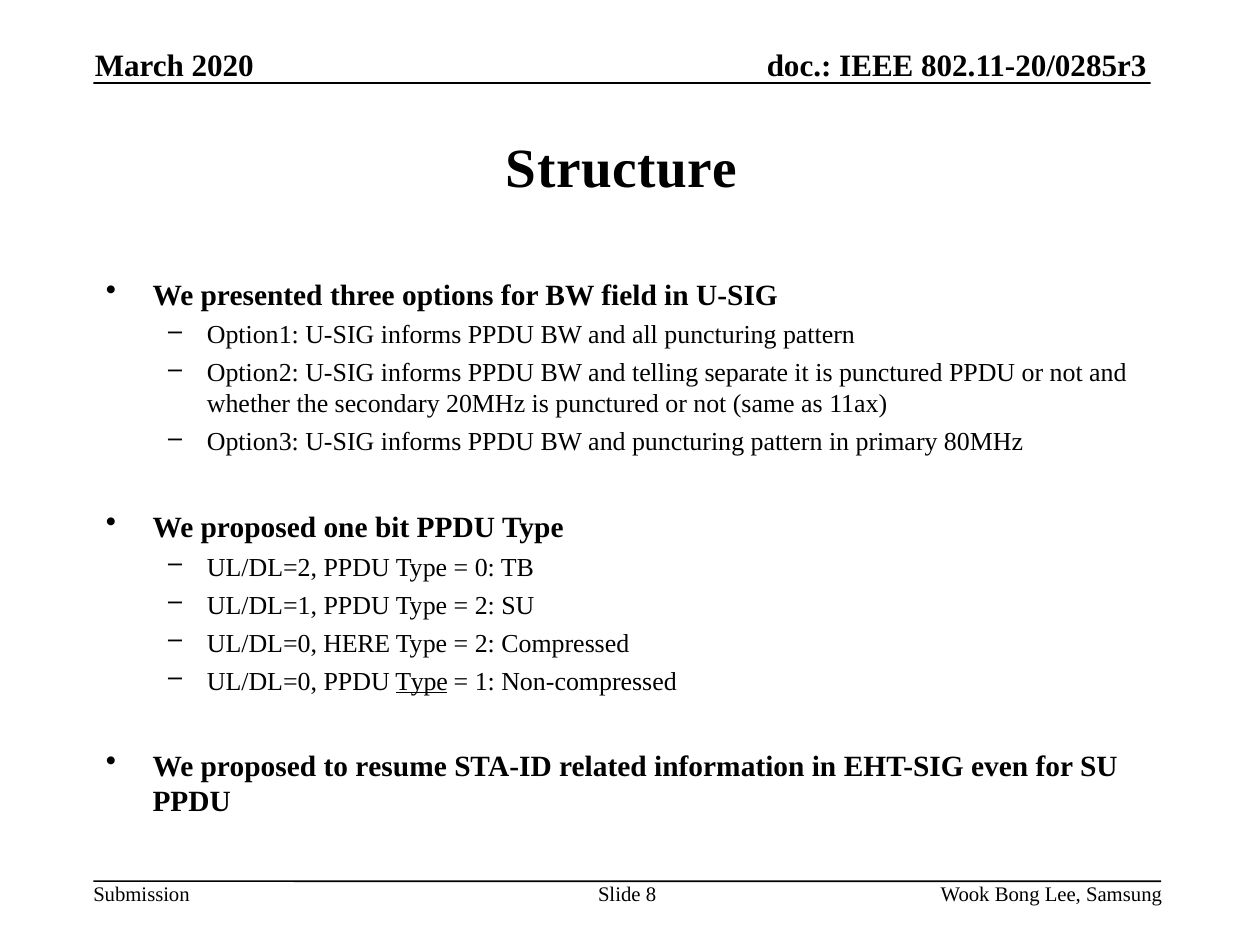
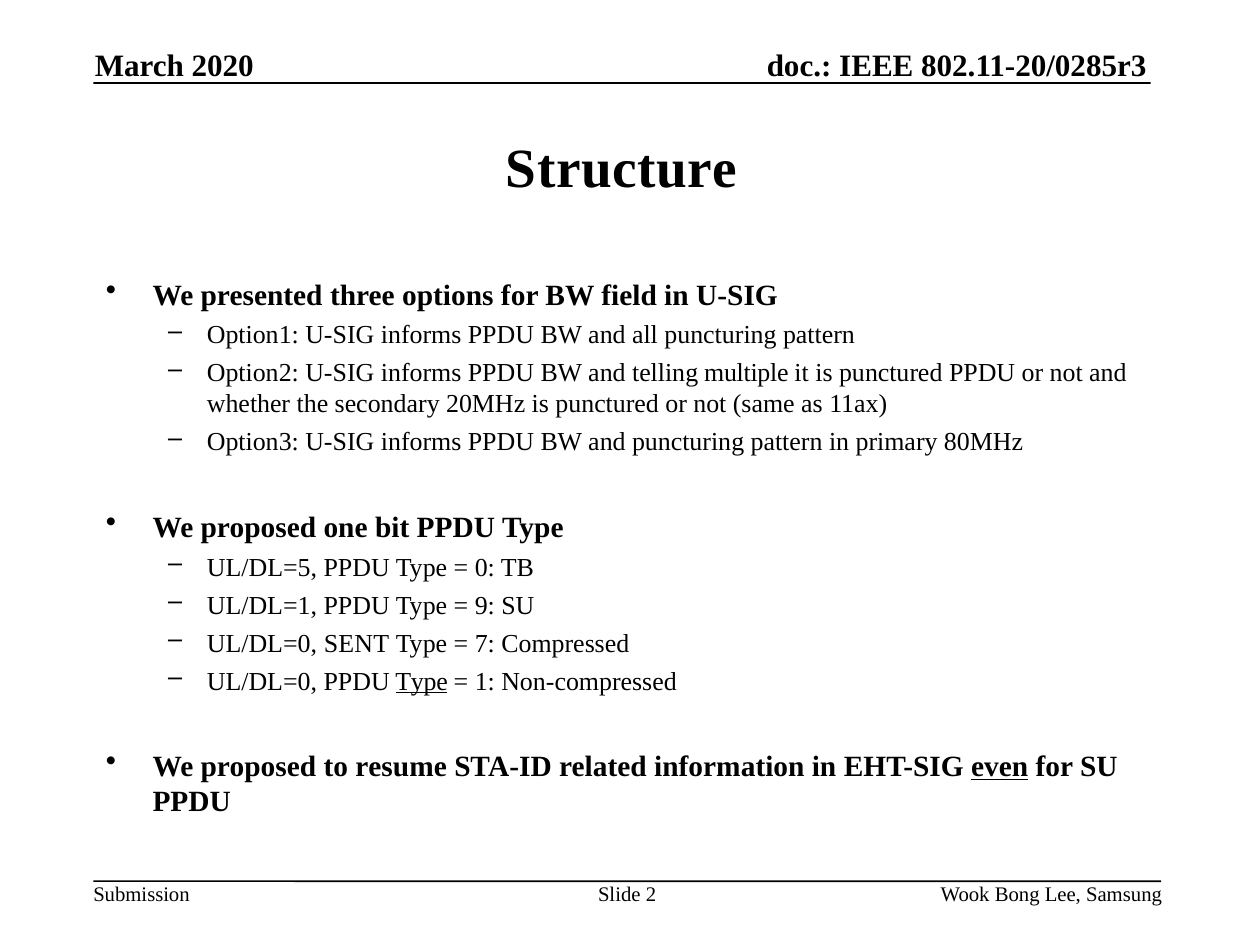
separate: separate -> multiple
UL/DL=2: UL/DL=2 -> UL/DL=5
2 at (485, 606): 2 -> 9
HERE: HERE -> SENT
2 at (485, 644): 2 -> 7
even underline: none -> present
8: 8 -> 2
